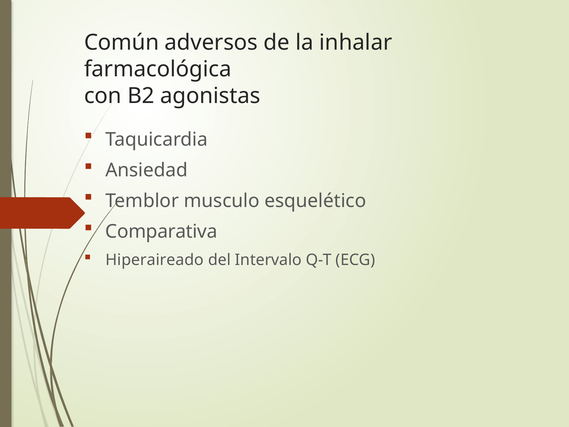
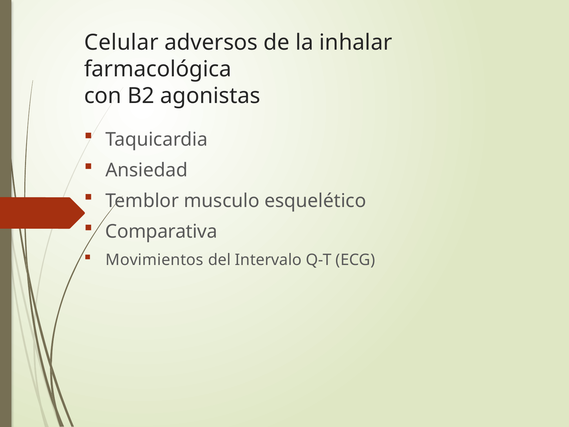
Común: Común -> Celular
Hiperaireado: Hiperaireado -> Movimientos
